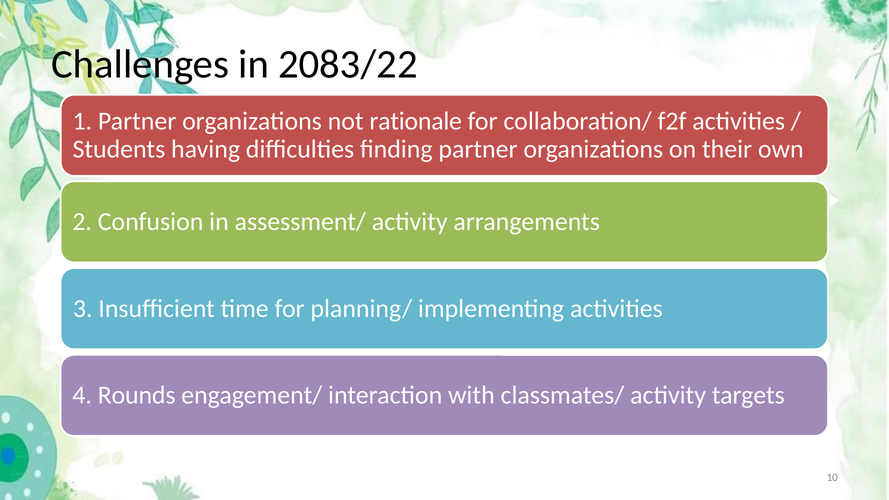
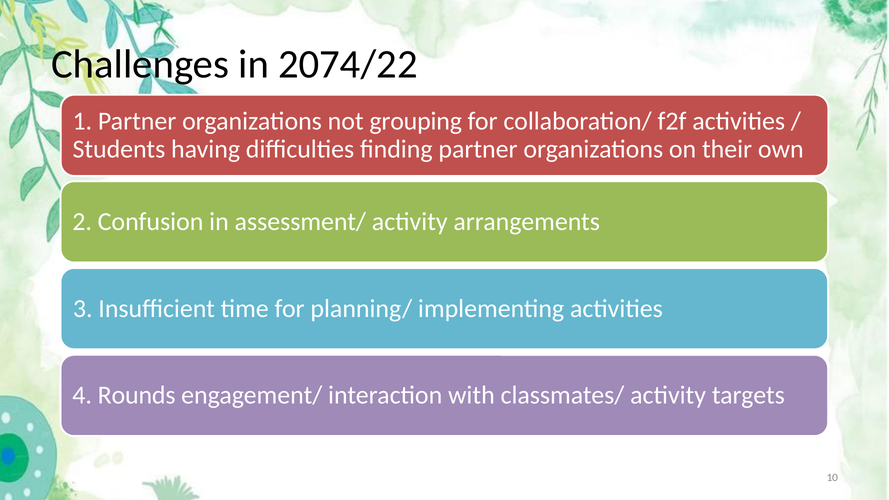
2083/22: 2083/22 -> 2074/22
rationale: rationale -> grouping
